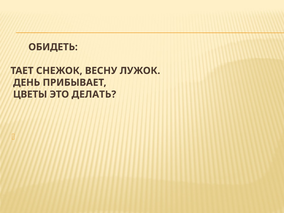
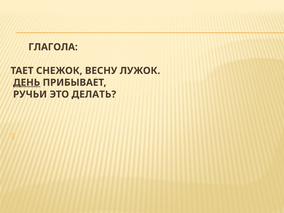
ОБИДЕТЬ: ОБИДЕТЬ -> ГЛАГОЛА
ДЕНЬ underline: none -> present
ЦВЕТЫ: ЦВЕТЫ -> РУЧЬИ
